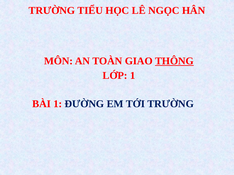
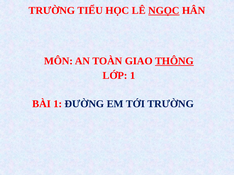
NGỌC underline: none -> present
